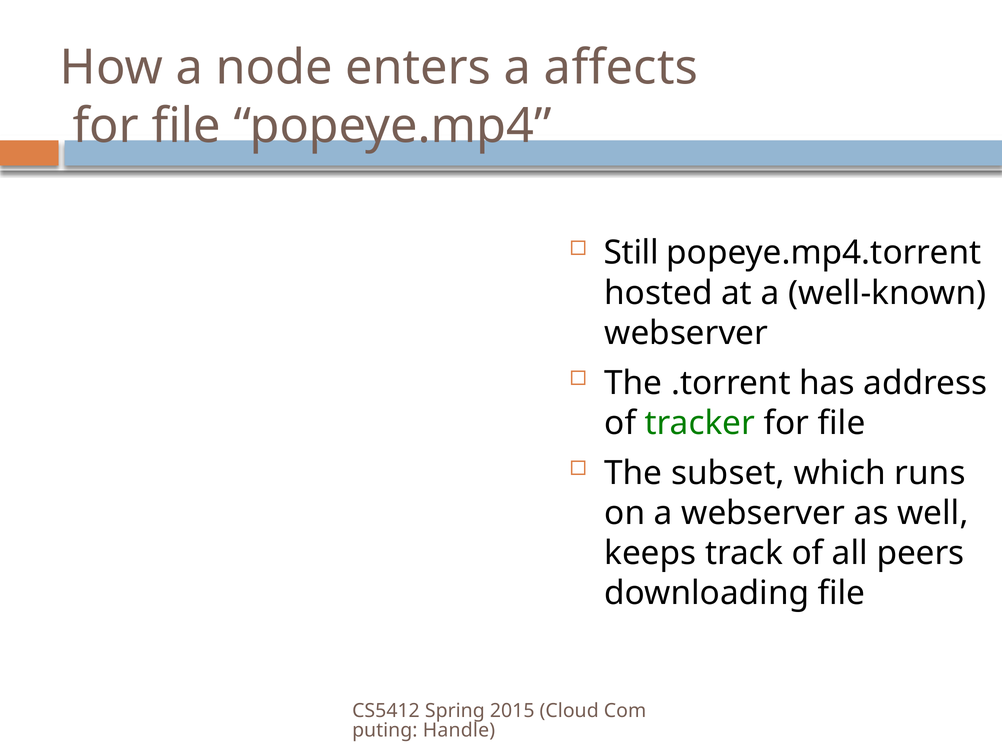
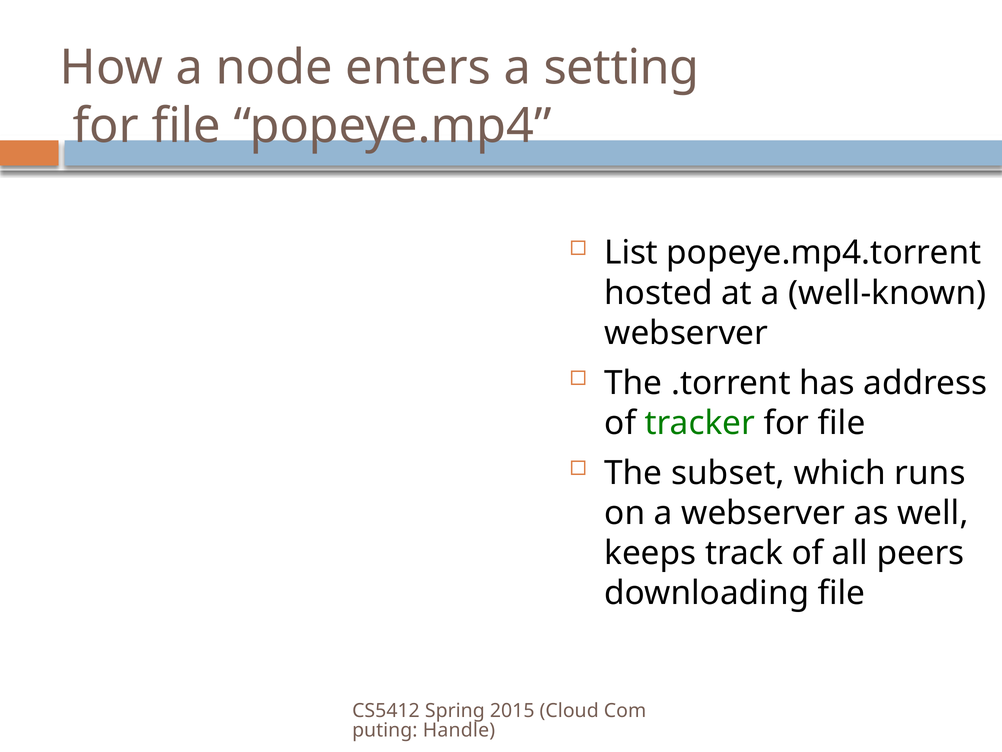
affects: affects -> setting
Still: Still -> List
